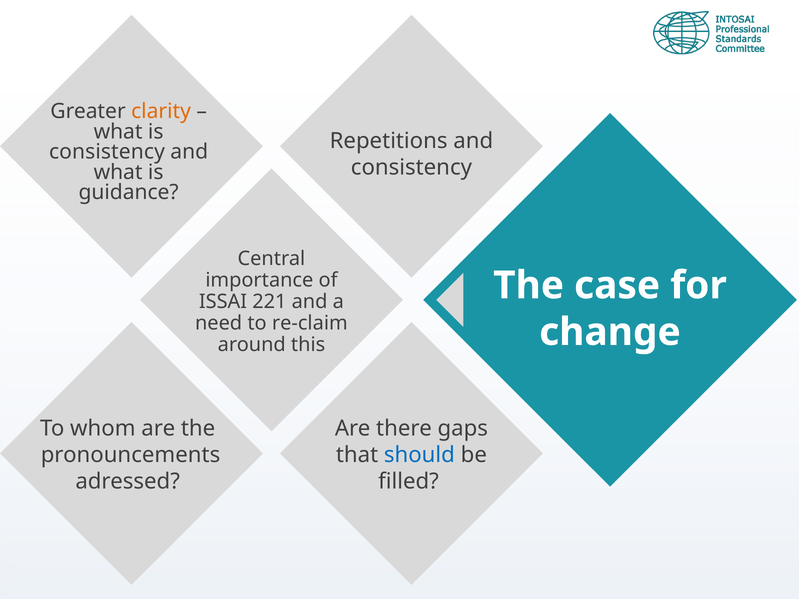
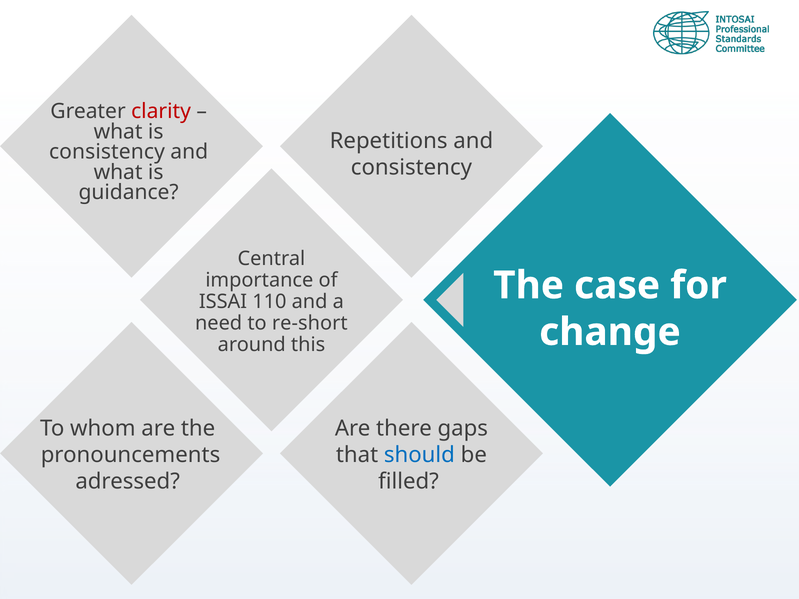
clarity colour: orange -> red
221: 221 -> 110
re-claim: re-claim -> re-short
